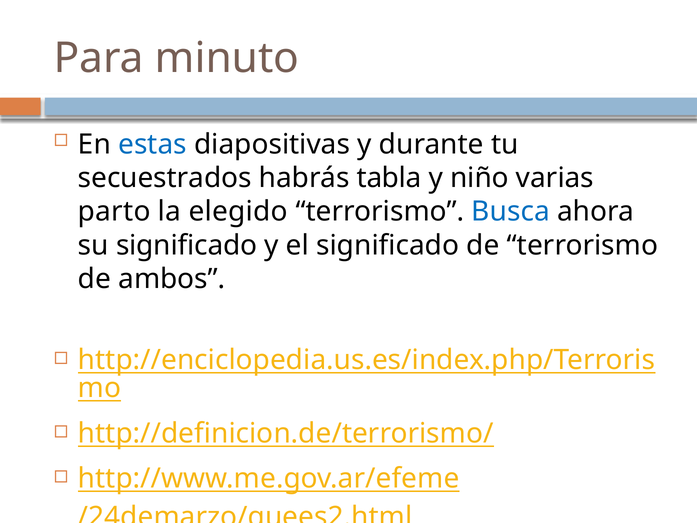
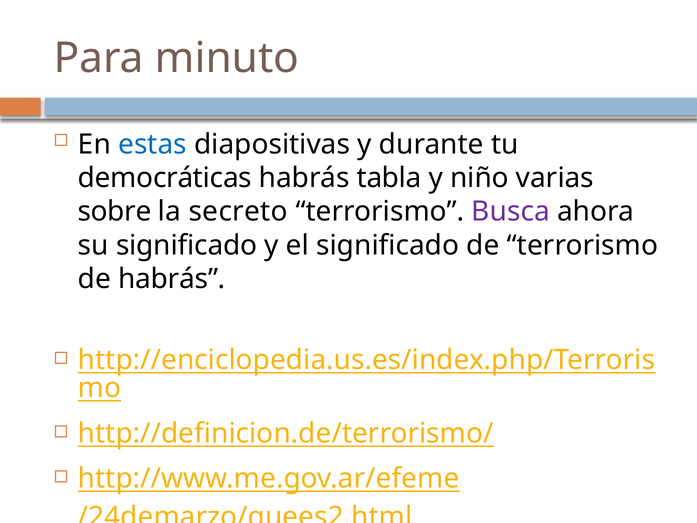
secuestrados: secuestrados -> democráticas
parto: parto -> sobre
elegido: elegido -> secreto
Busca colour: blue -> purple
de ambos: ambos -> habrás
